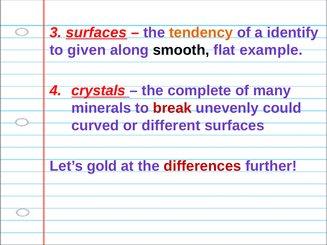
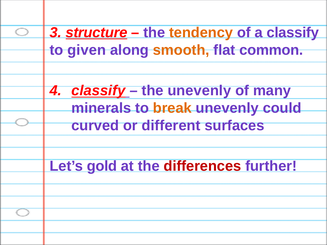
3 surfaces: surfaces -> structure
a identify: identify -> classify
smooth colour: black -> orange
example: example -> common
crystals at (98, 91): crystals -> classify
the complete: complete -> unevenly
break colour: red -> orange
